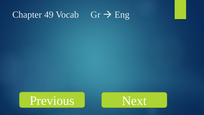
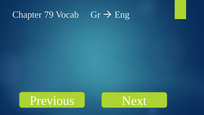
49: 49 -> 79
